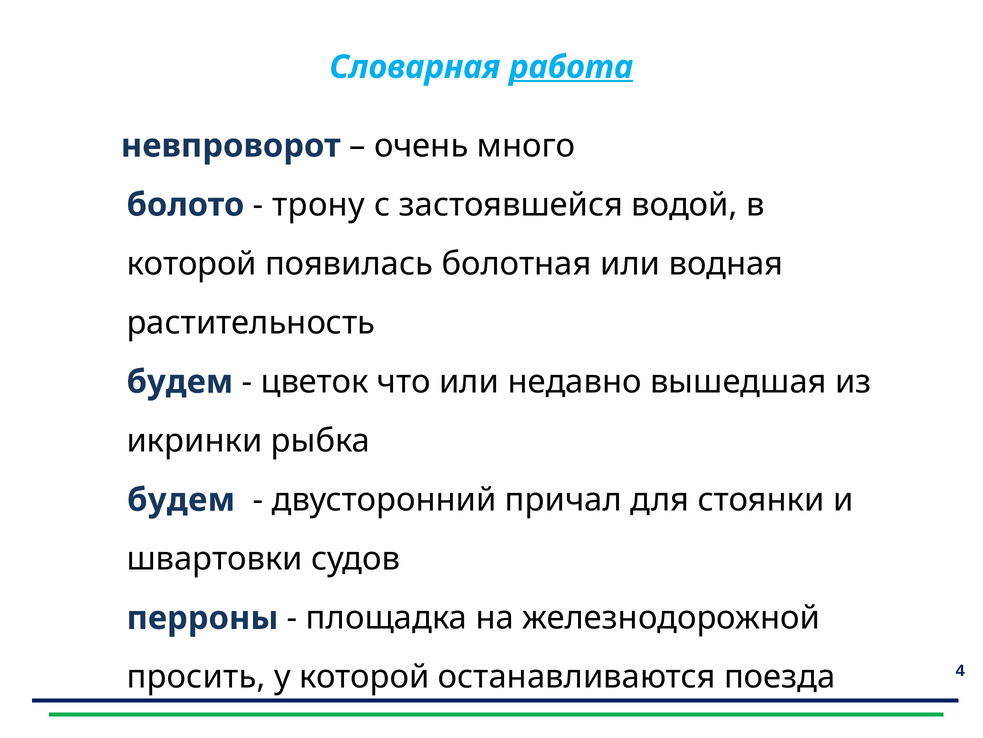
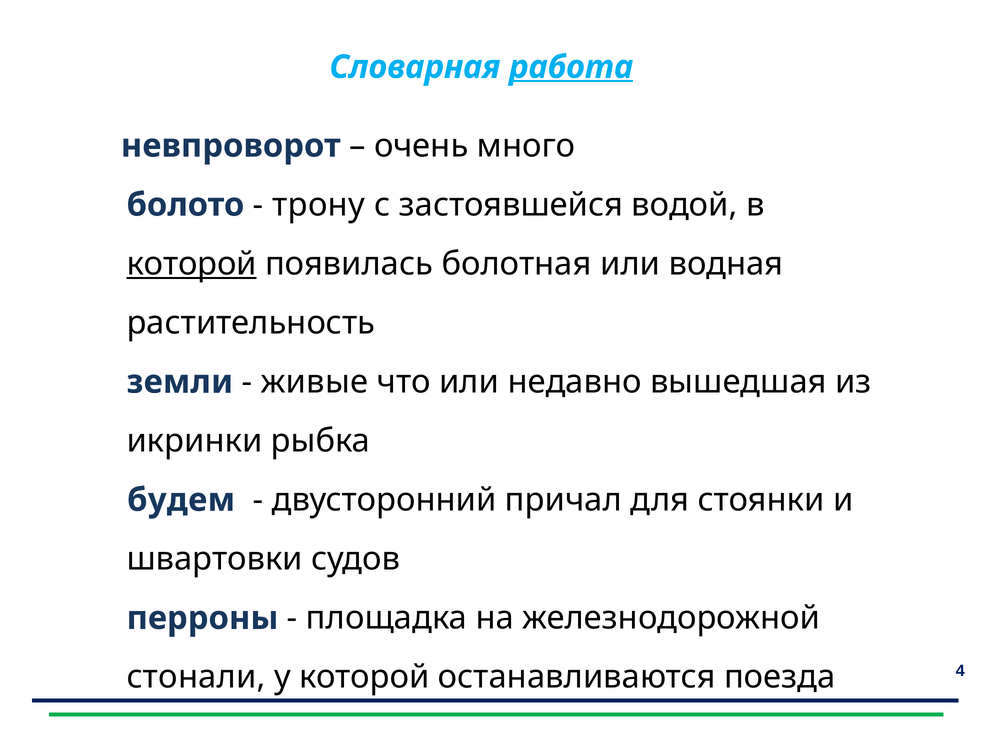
которой at (192, 264) underline: none -> present
будем at (180, 382): будем -> земли
цветок: цветок -> живые
просить: просить -> стонали
